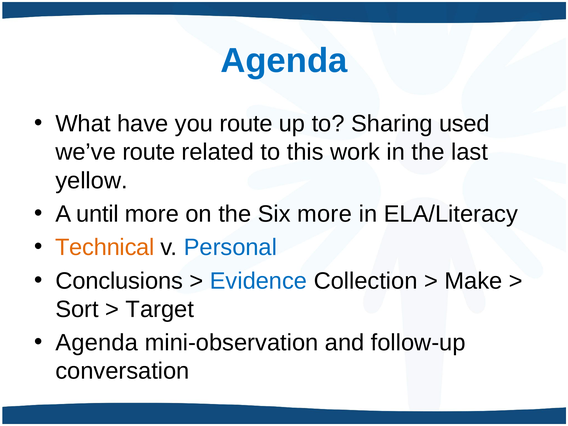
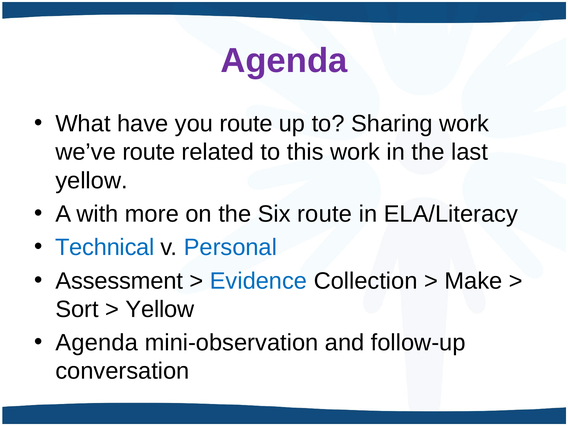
Agenda at (284, 61) colour: blue -> purple
Sharing used: used -> work
until: until -> with
Six more: more -> route
Technical colour: orange -> blue
Conclusions: Conclusions -> Assessment
Target at (160, 309): Target -> Yellow
